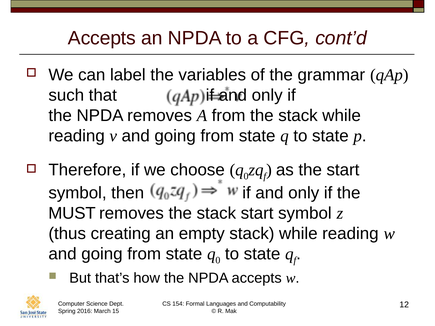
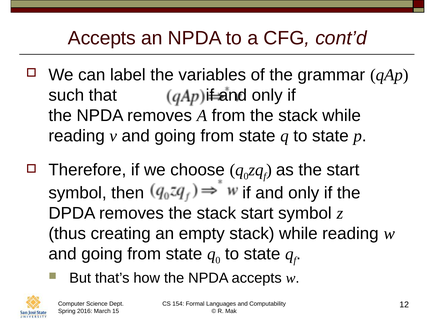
MUST: MUST -> DPDA
